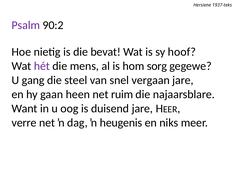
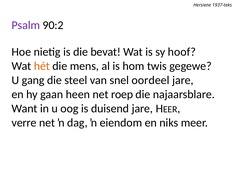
hét colour: purple -> orange
sorg: sorg -> twis
vergaan: vergaan -> oordeel
ruim: ruim -> roep
heugenis: heugenis -> eiendom
